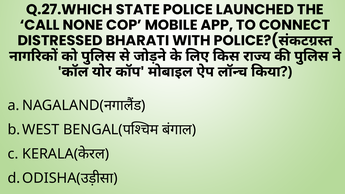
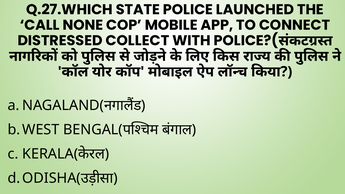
BHARATI: BHARATI -> COLLECT
